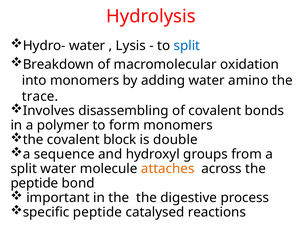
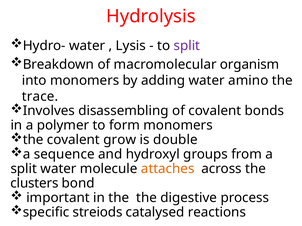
split at (187, 46) colour: blue -> purple
oxidation: oxidation -> organism
block: block -> grow
peptide at (34, 184): peptide -> clusters
specific peptide: peptide -> streiods
